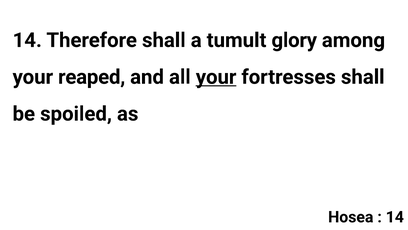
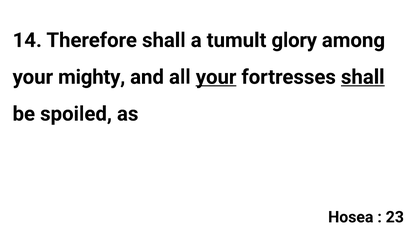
reaped: reaped -> mighty
shall at (363, 77) underline: none -> present
14 at (395, 217): 14 -> 23
